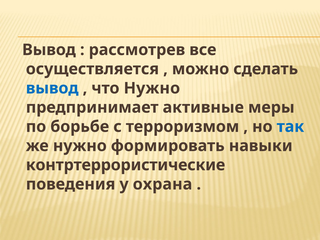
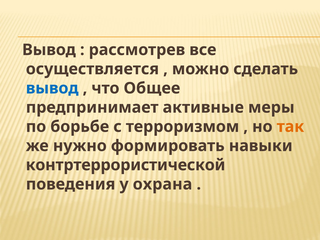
что Нужно: Нужно -> Общее
так colour: blue -> orange
контртеррористические: контртеррористические -> контртеррористической
